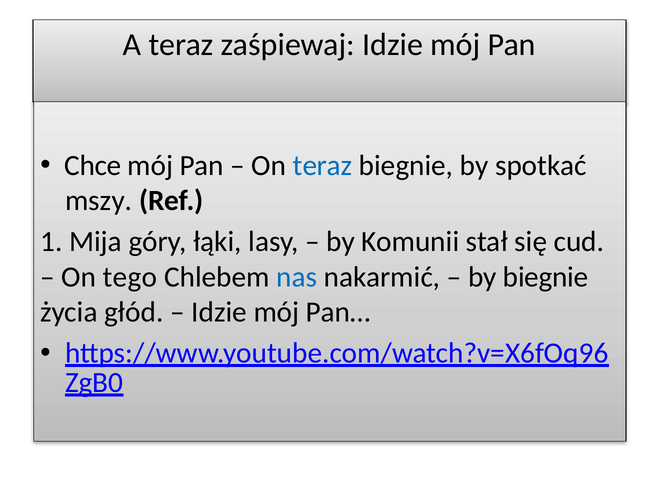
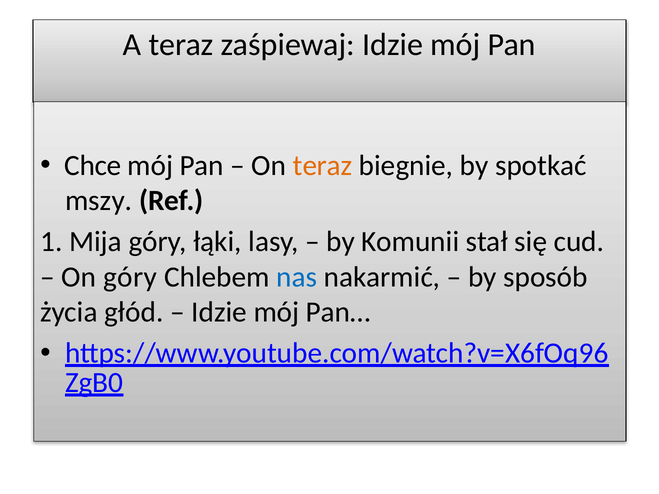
teraz at (323, 166) colour: blue -> orange
On tego: tego -> góry
by biegnie: biegnie -> sposób
